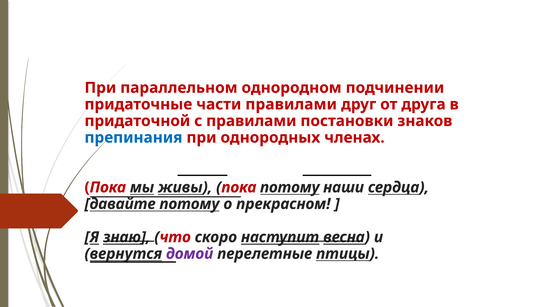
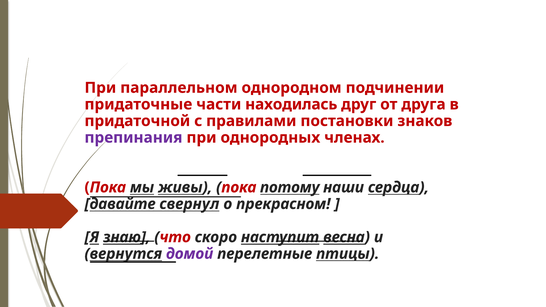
части правилами: правилами -> находилась
препинания colour: blue -> purple
давайте потому: потому -> свернул
